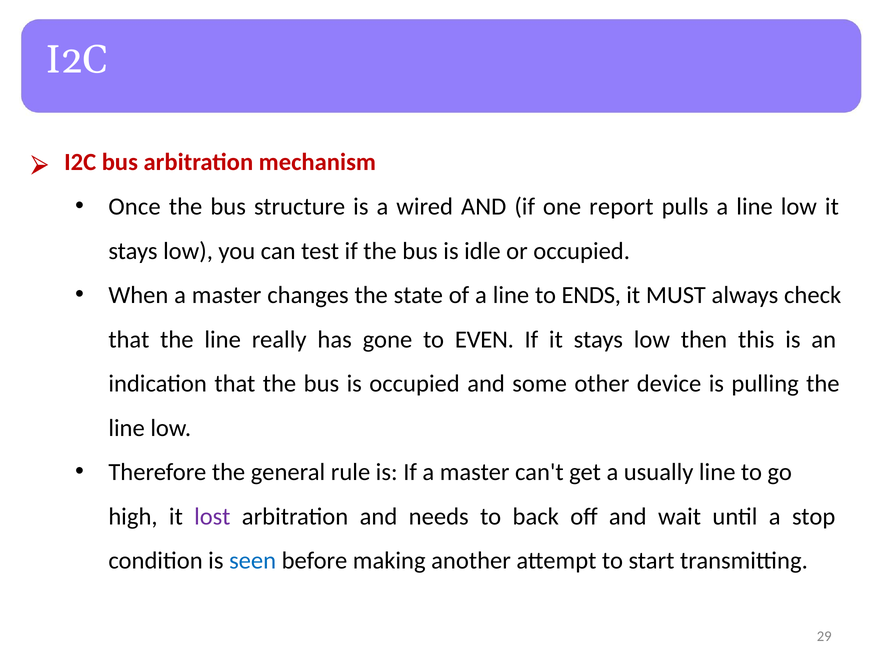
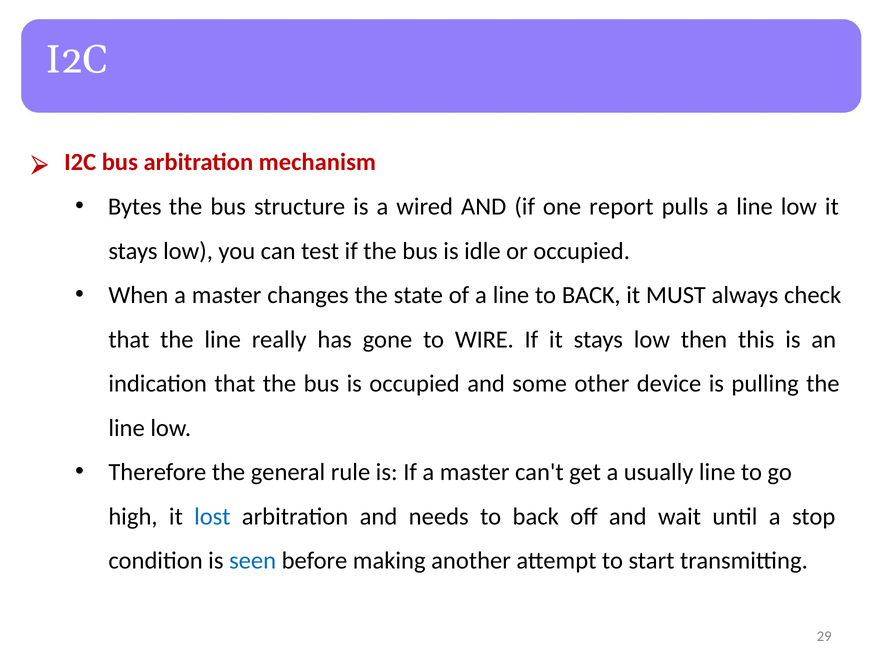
Once: Once -> Bytes
line to ENDS: ENDS -> BACK
EVEN: EVEN -> WIRE
lost colour: purple -> blue
